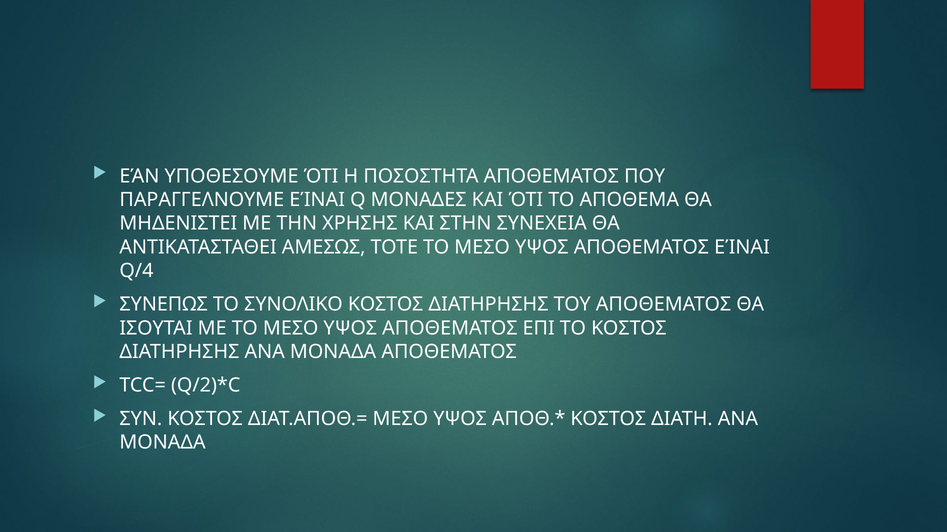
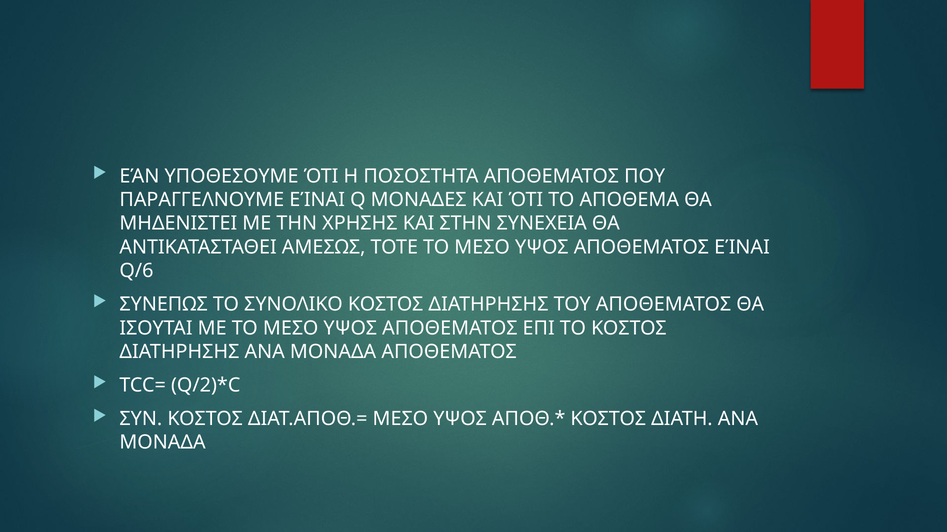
Q/4: Q/4 -> Q/6
